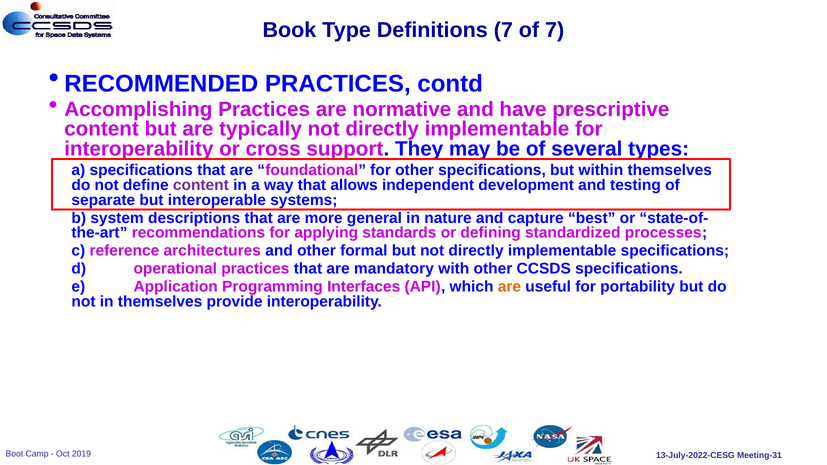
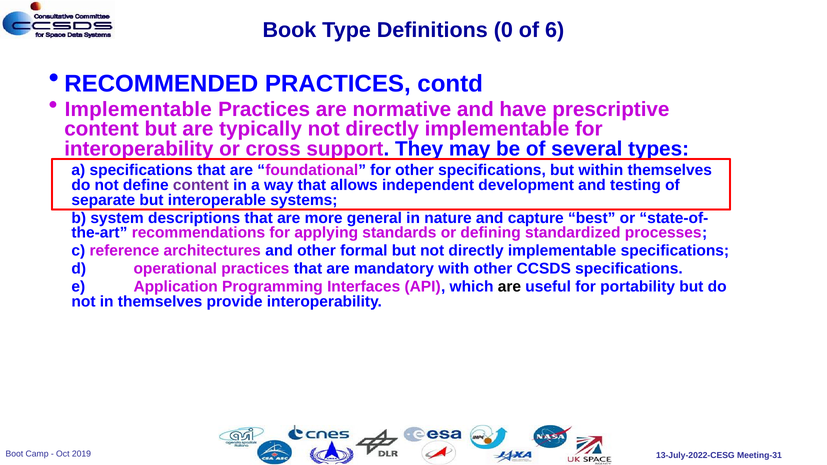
Definitions 7: 7 -> 0
of 7: 7 -> 6
Accomplishing at (138, 109): Accomplishing -> Implementable
are at (509, 287) colour: orange -> black
